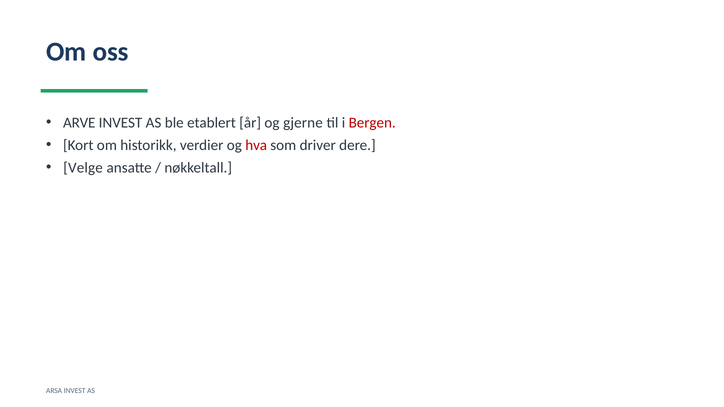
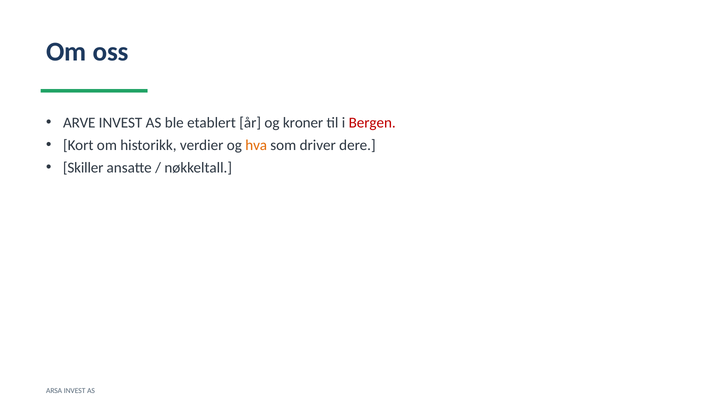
gjerne: gjerne -> kroner
hva colour: red -> orange
Velge: Velge -> Skiller
